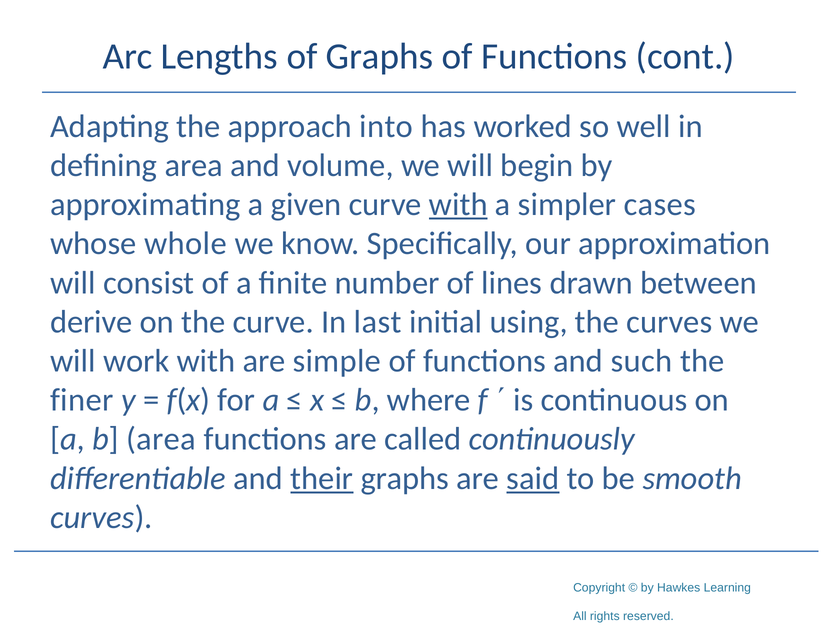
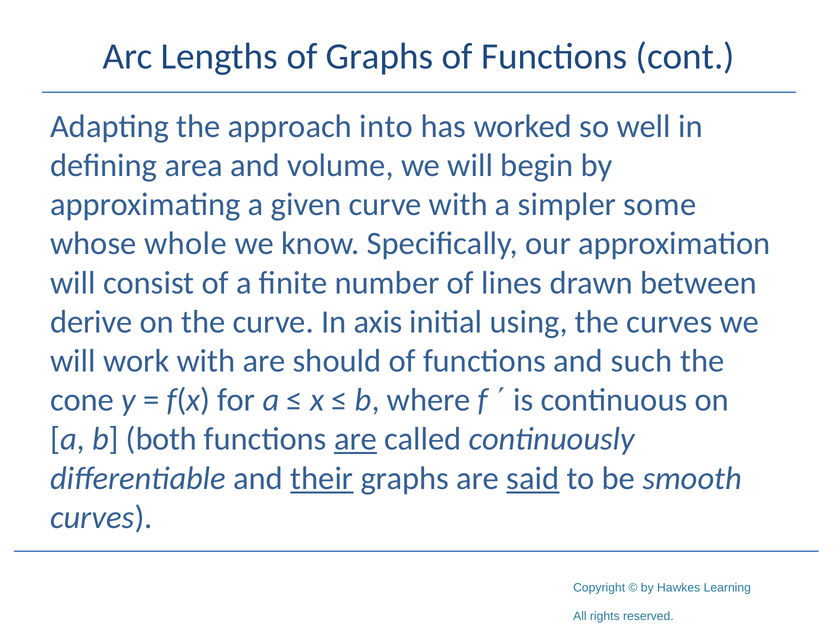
with at (458, 205) underline: present -> none
cases: cases -> some
last: last -> axis
simple: simple -> should
finer: finer -> cone
b area: area -> both
are at (356, 440) underline: none -> present
